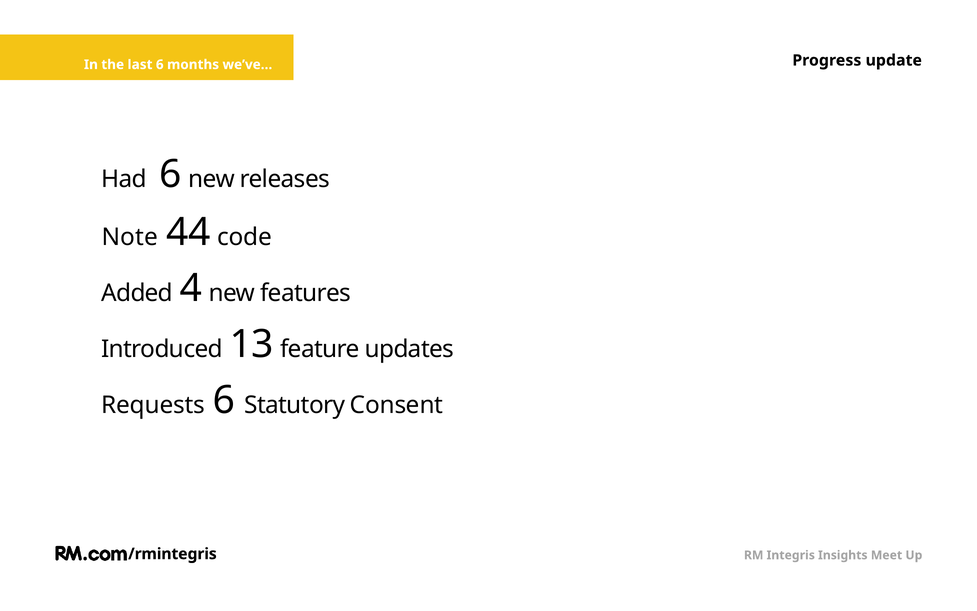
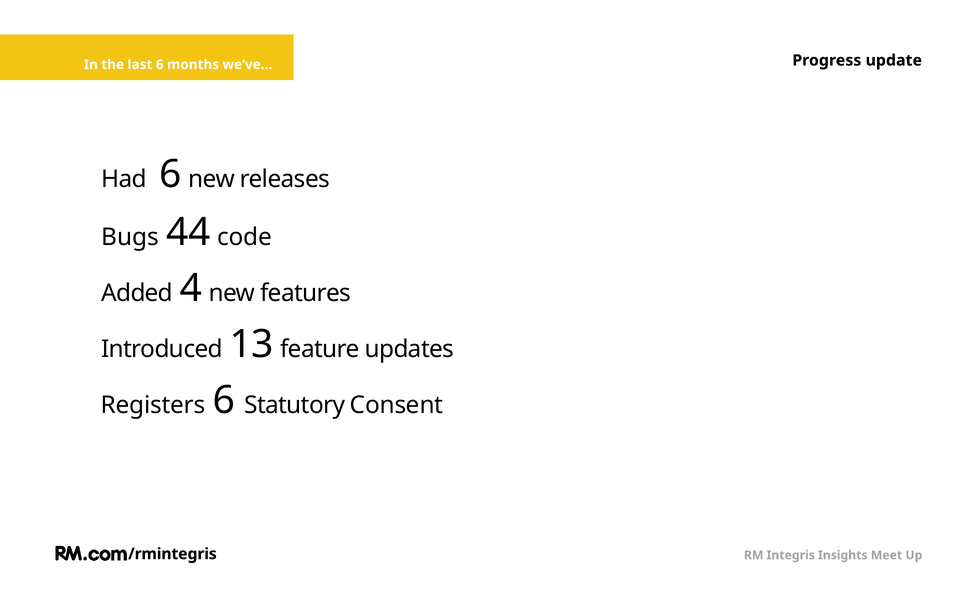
Note: Note -> Bugs
Requests: Requests -> Registers
